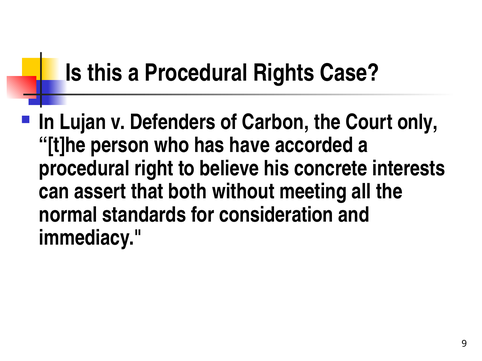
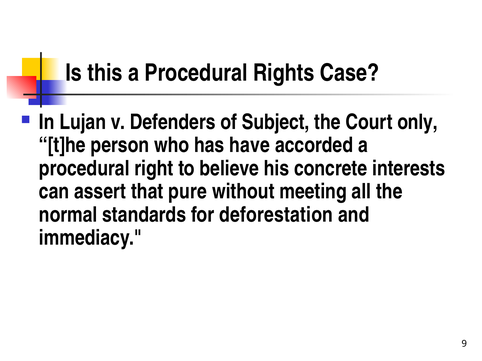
Carbon: Carbon -> Subject
both: both -> pure
consideration: consideration -> deforestation
